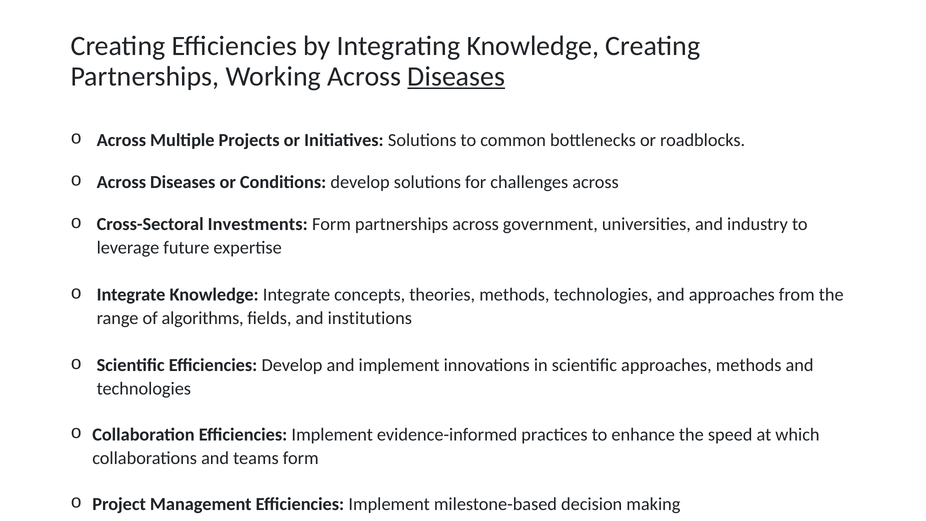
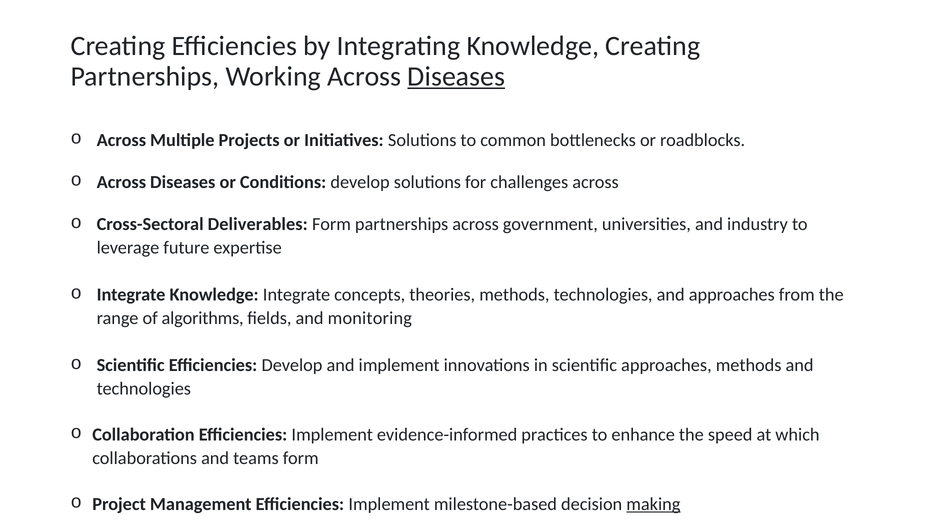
Investments: Investments -> Deliverables
institutions: institutions -> monitoring
making underline: none -> present
